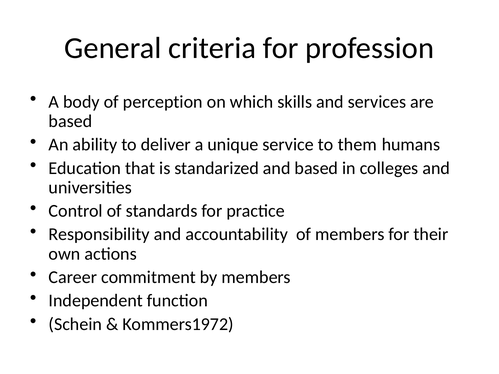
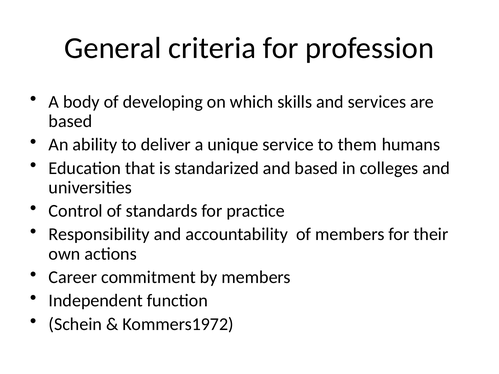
perception: perception -> developing
